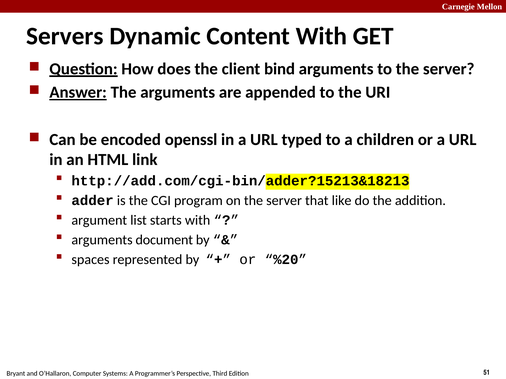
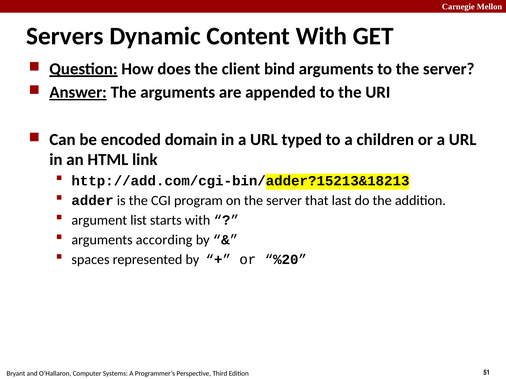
openssl: openssl -> domain
like: like -> last
document: document -> according
